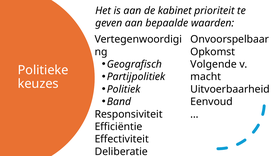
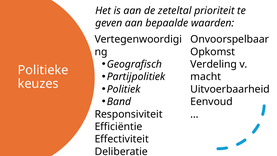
kabinet: kabinet -> zeteltal
Volgende: Volgende -> Verdeling
